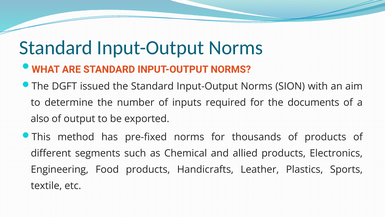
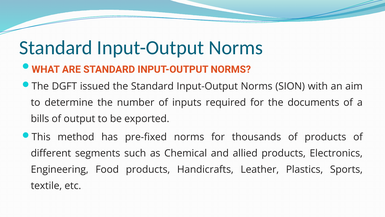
also: also -> bills
